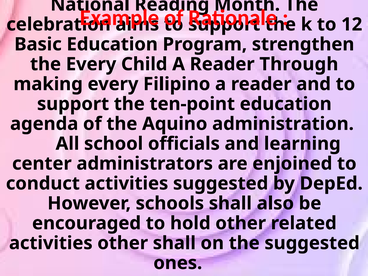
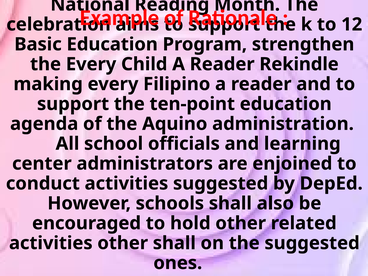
Through: Through -> Rekindle
